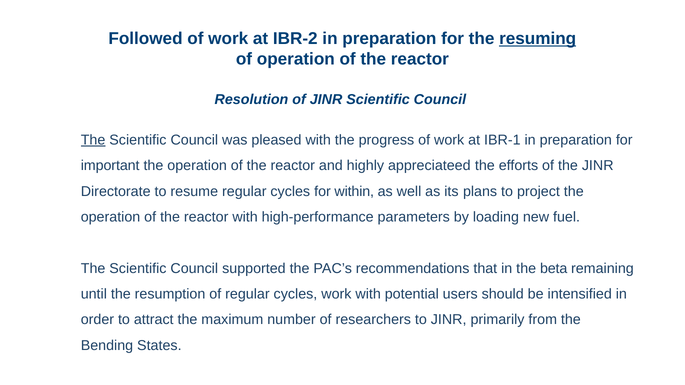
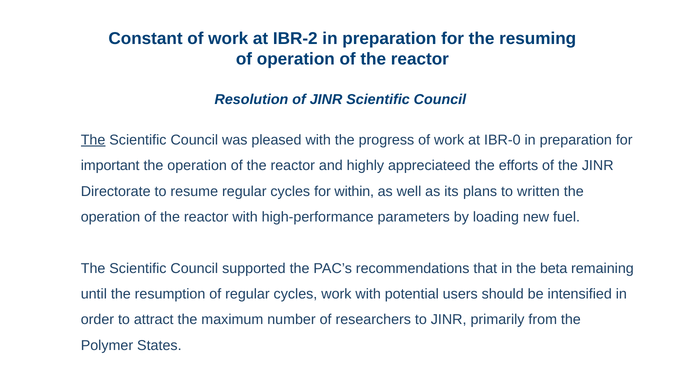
Followed: Followed -> Constant
resuming underline: present -> none
IBR-1: IBR-1 -> IBR-0
project: project -> written
Bending: Bending -> Polymer
